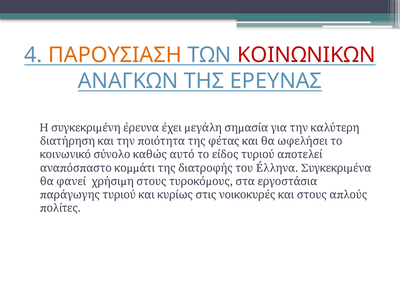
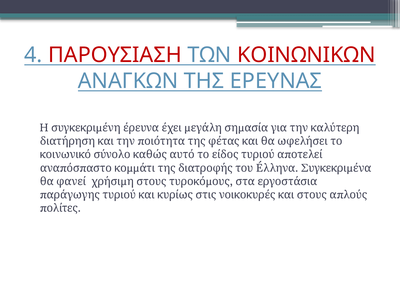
ΠΑΡΟΥΣΙΑΣΗ colour: orange -> red
